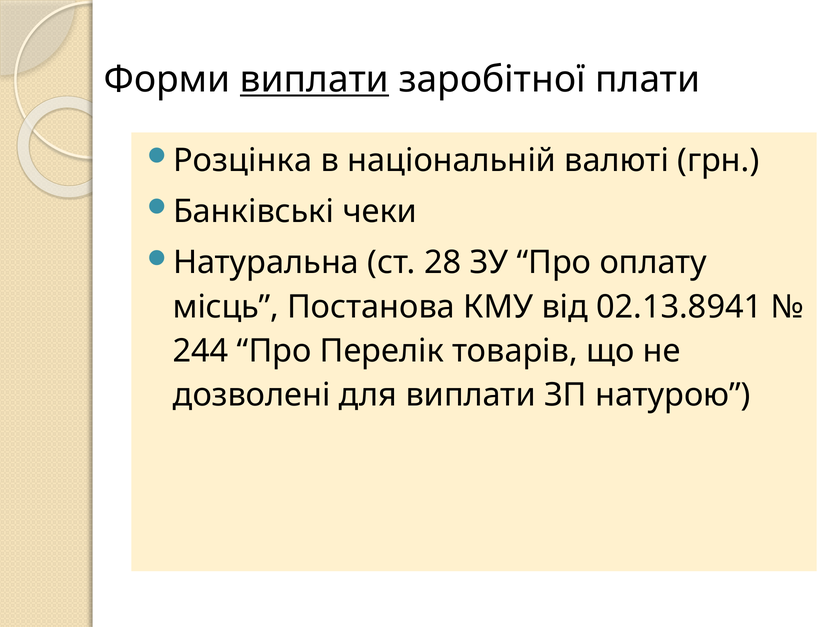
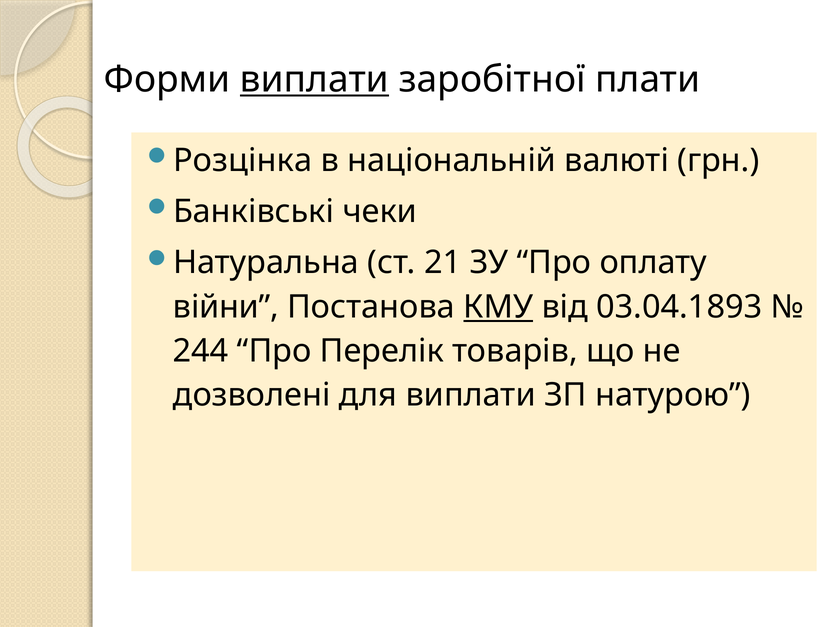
28: 28 -> 21
місць: місць -> війни
КМУ underline: none -> present
02.13.8941: 02.13.8941 -> 03.04.1893
